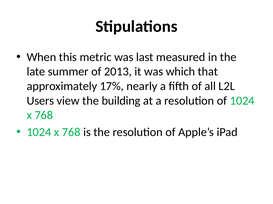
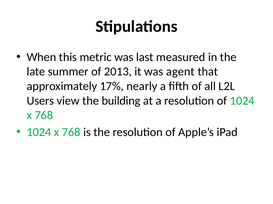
which: which -> agent
